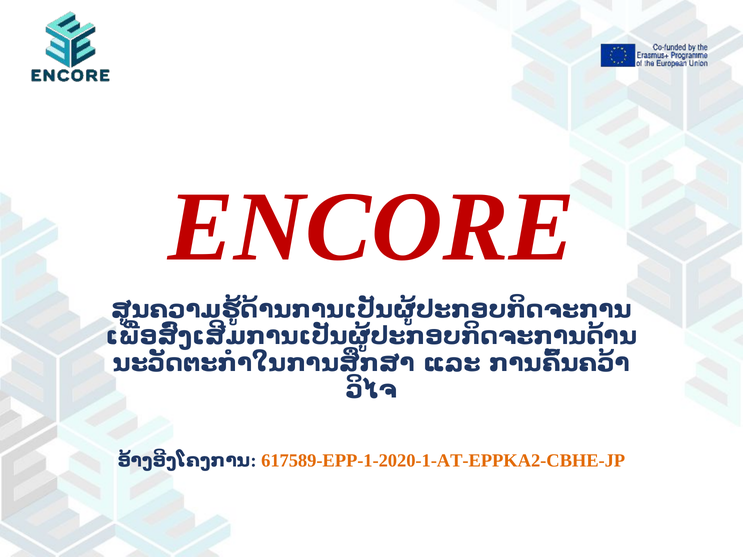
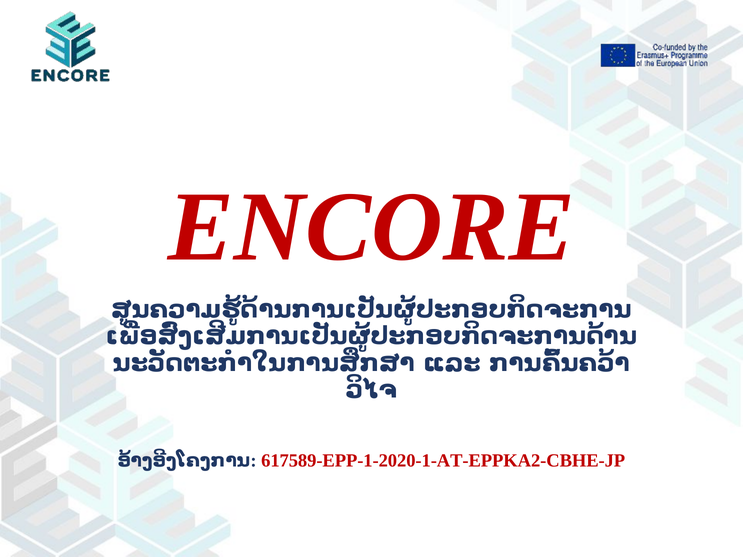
617589-EPP-1-2020-1-AT-EPPKA2-CBHE-JP colour: orange -> red
